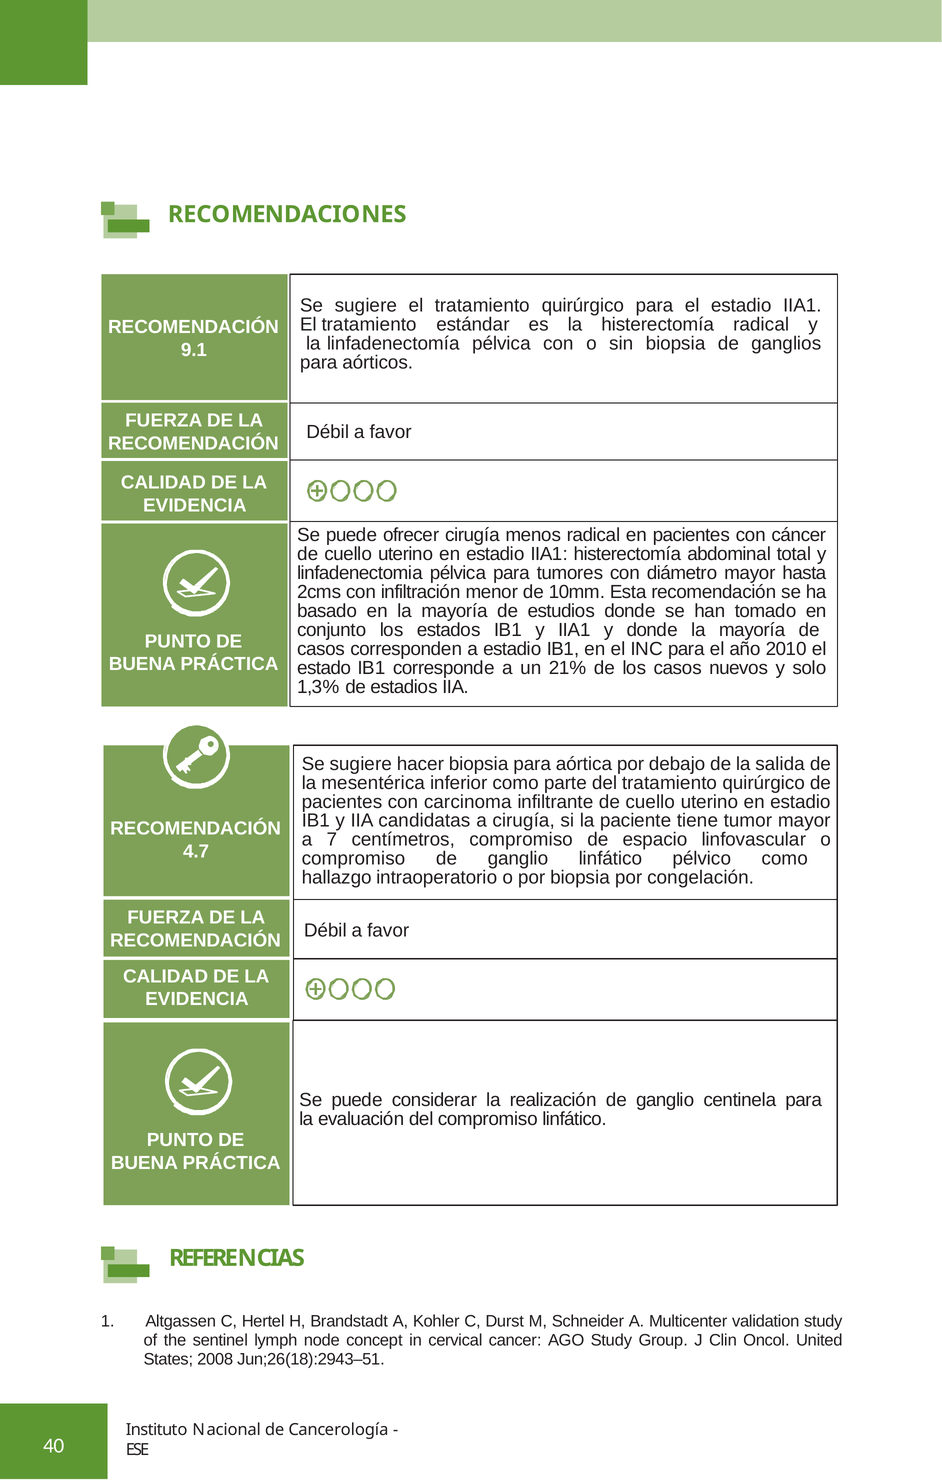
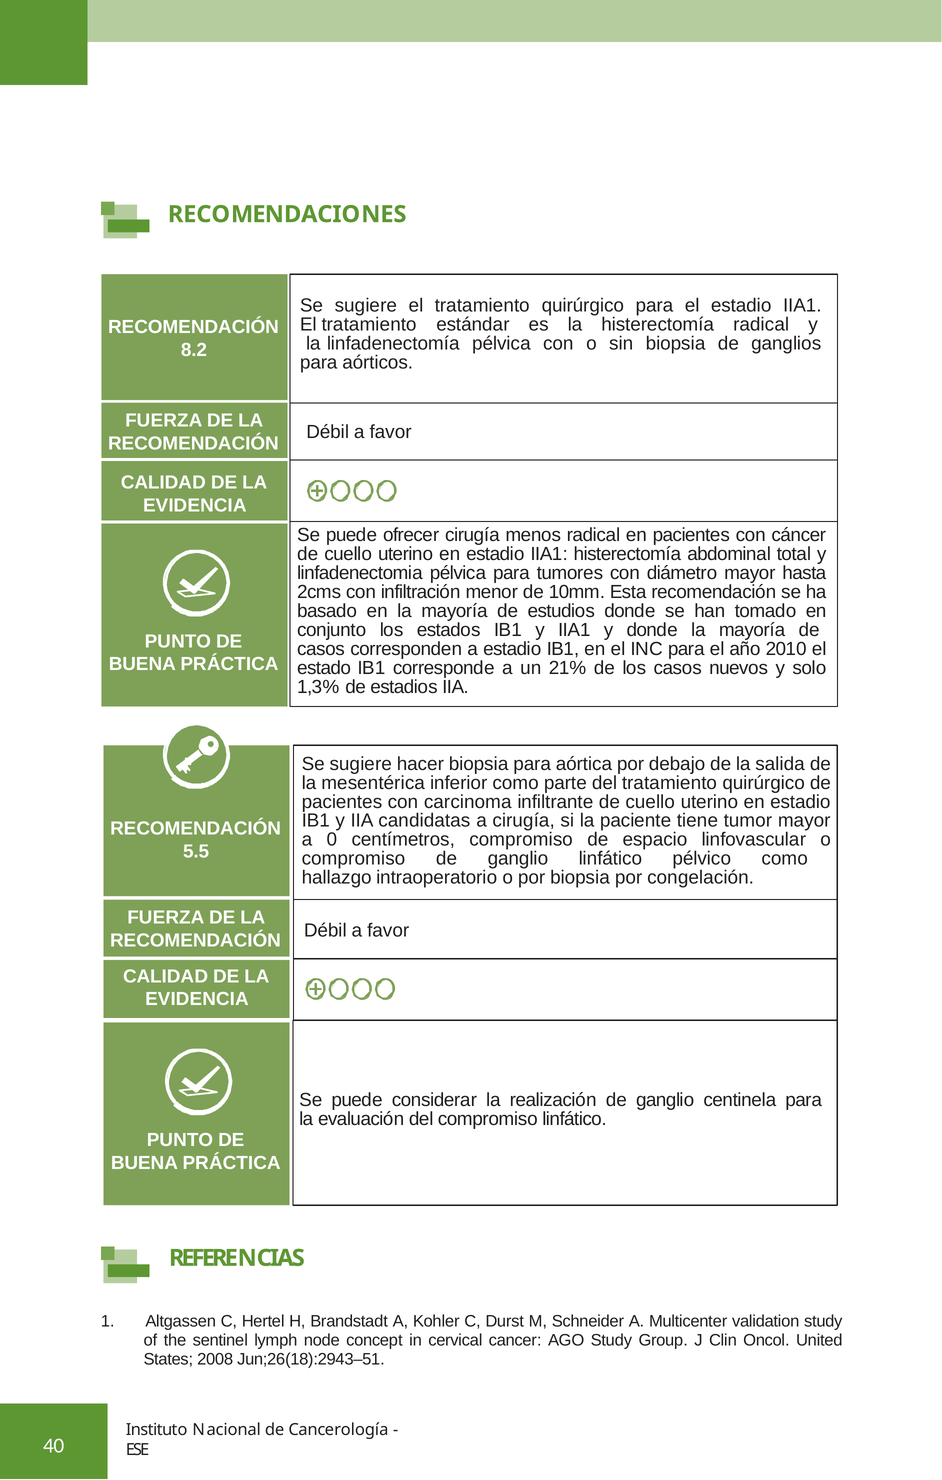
9.1: 9.1 -> 8.2
7: 7 -> 0
4.7: 4.7 -> 5.5
